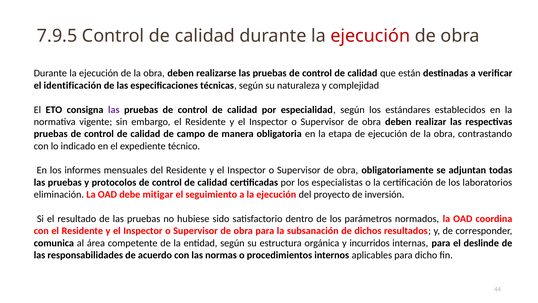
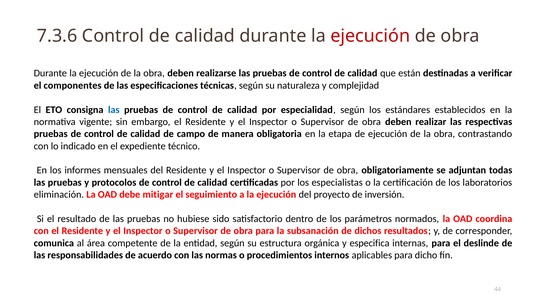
7.9.5: 7.9.5 -> 7.3.6
identificación: identificación -> componentes
las at (114, 110) colour: purple -> blue
incurridos: incurridos -> especifica
